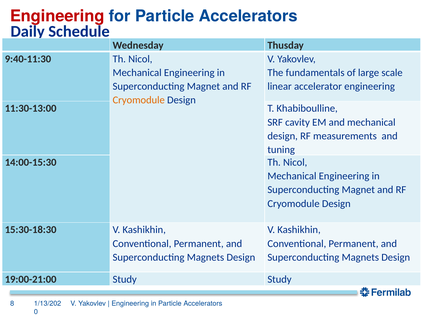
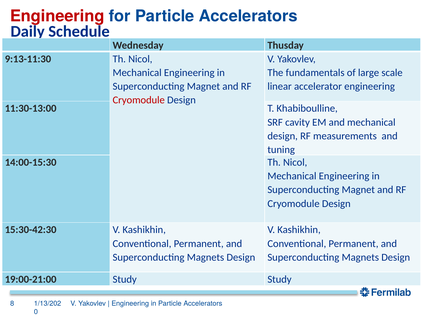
9:40-11:30: 9:40-11:30 -> 9:13-11:30
Cryomodule at (139, 100) colour: orange -> red
15:30-18:30: 15:30-18:30 -> 15:30-42:30
